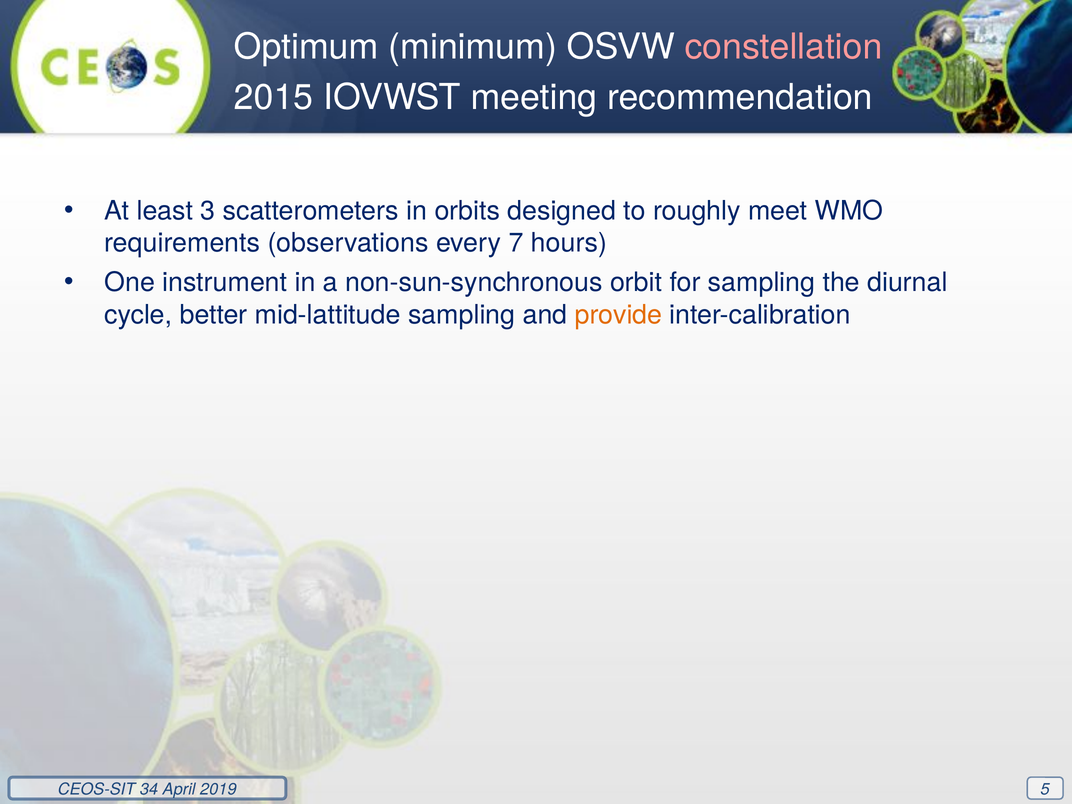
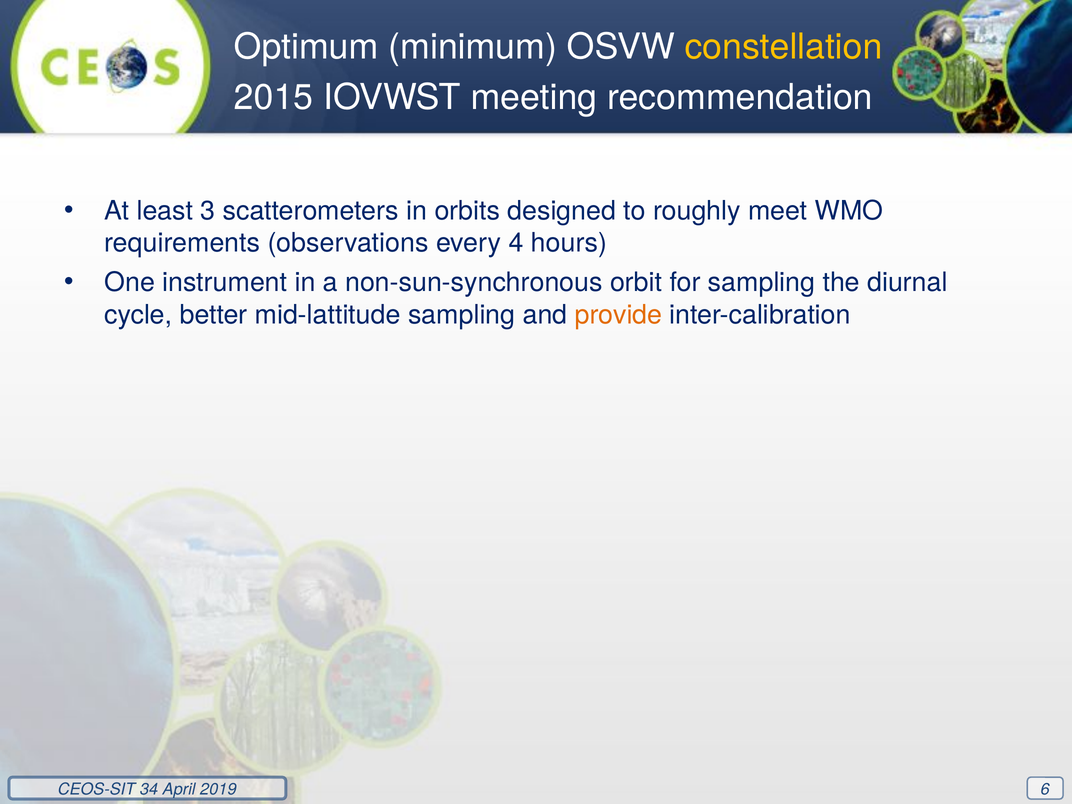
constellation colour: pink -> yellow
7: 7 -> 4
5: 5 -> 6
